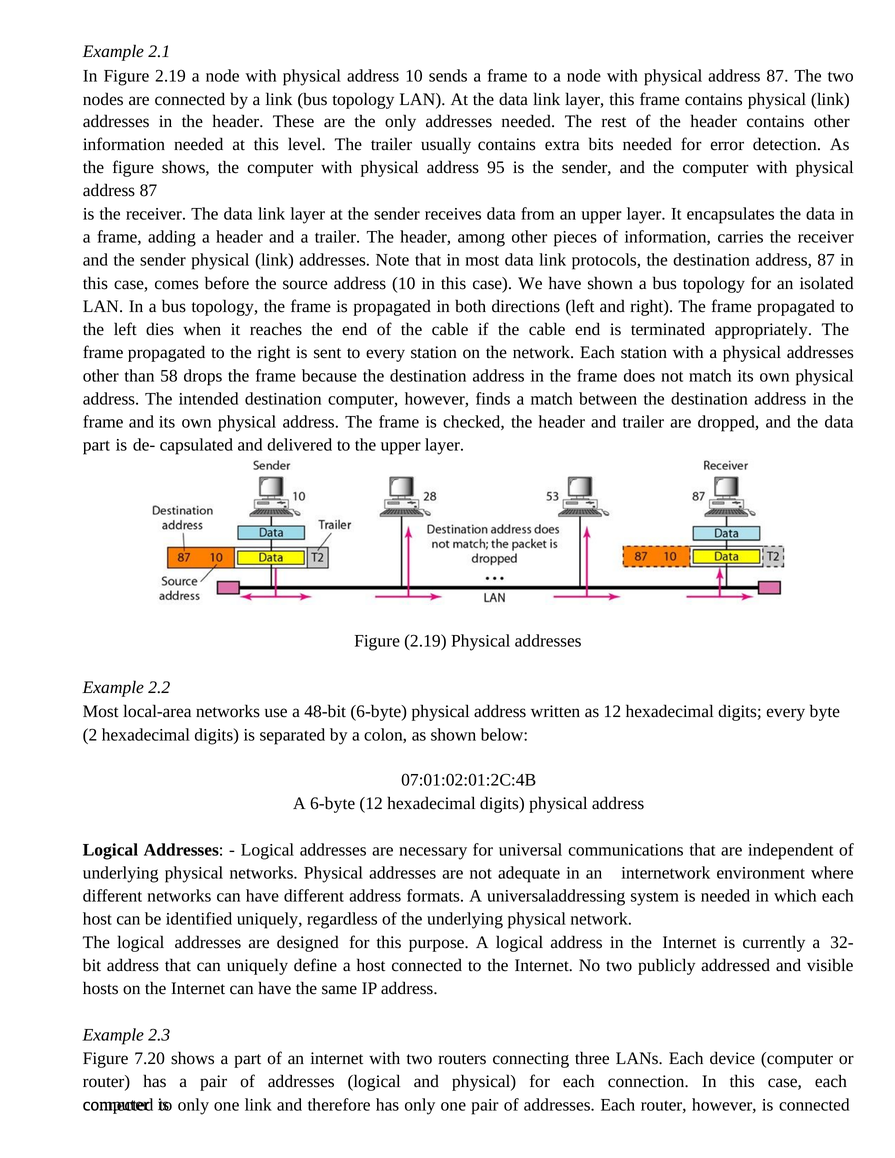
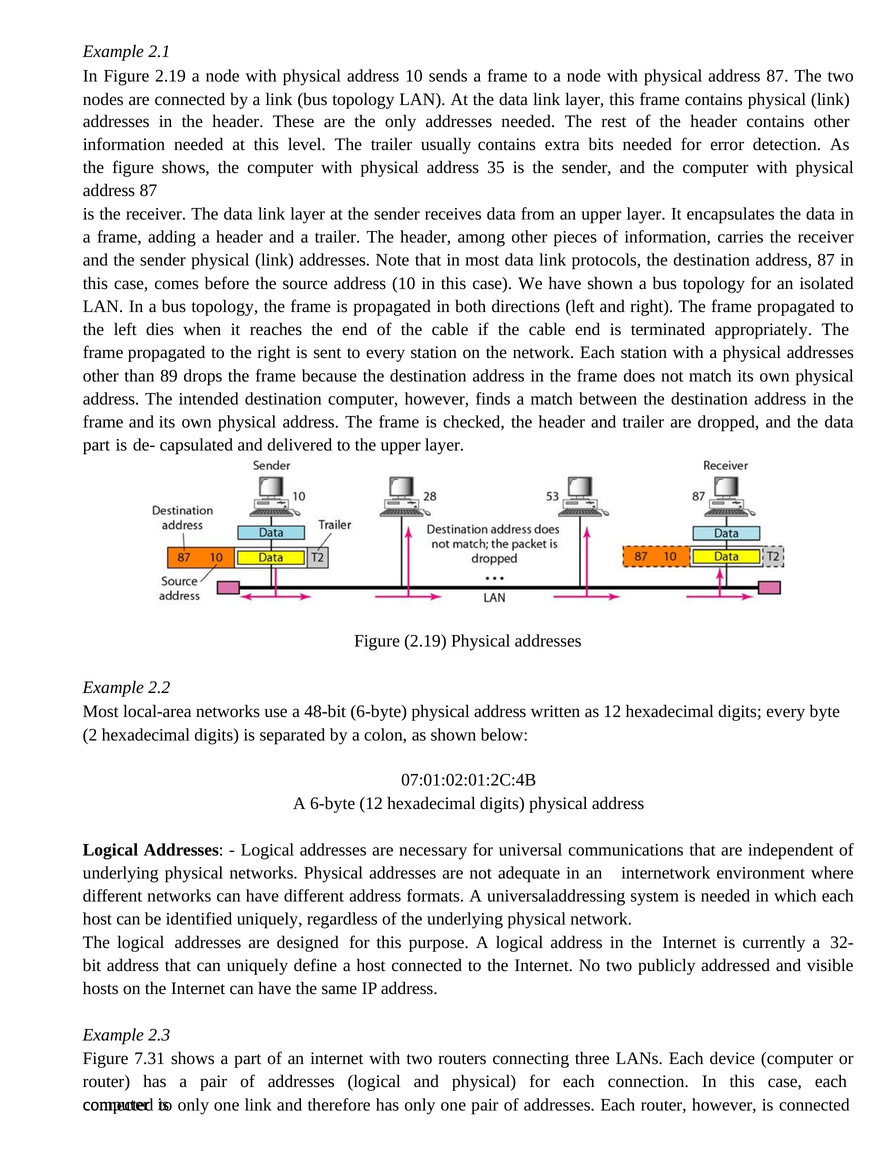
95: 95 -> 35
58: 58 -> 89
7.20: 7.20 -> 7.31
